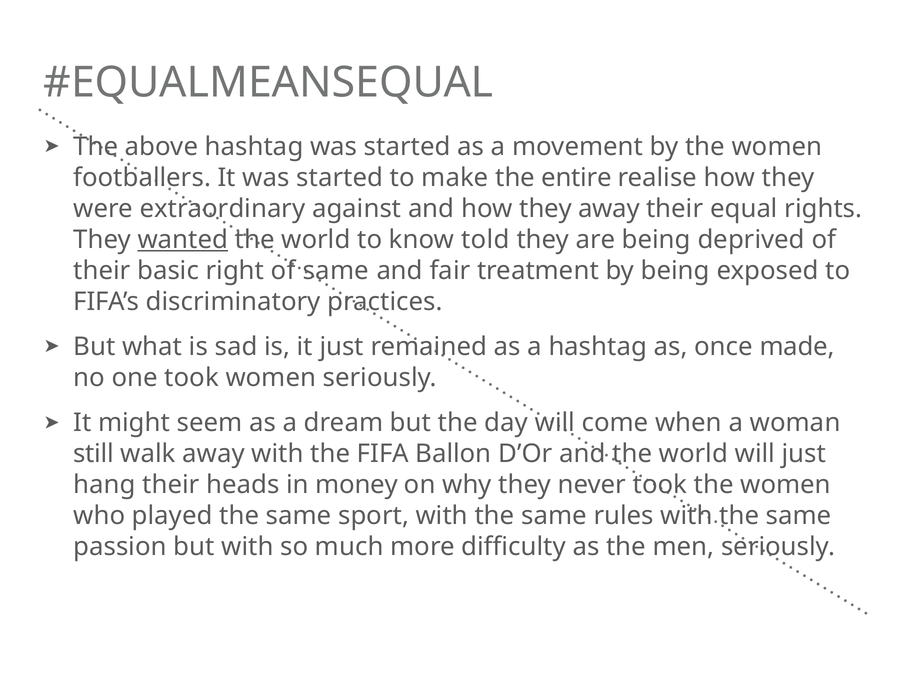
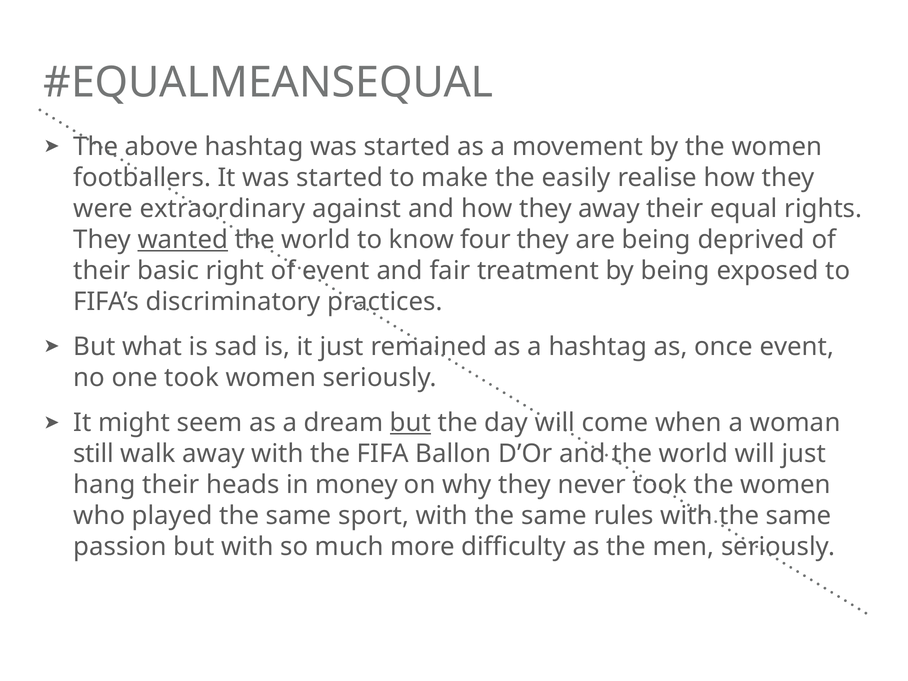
entire: entire -> easily
told: told -> four
of same: same -> event
once made: made -> event
but at (411, 423) underline: none -> present
